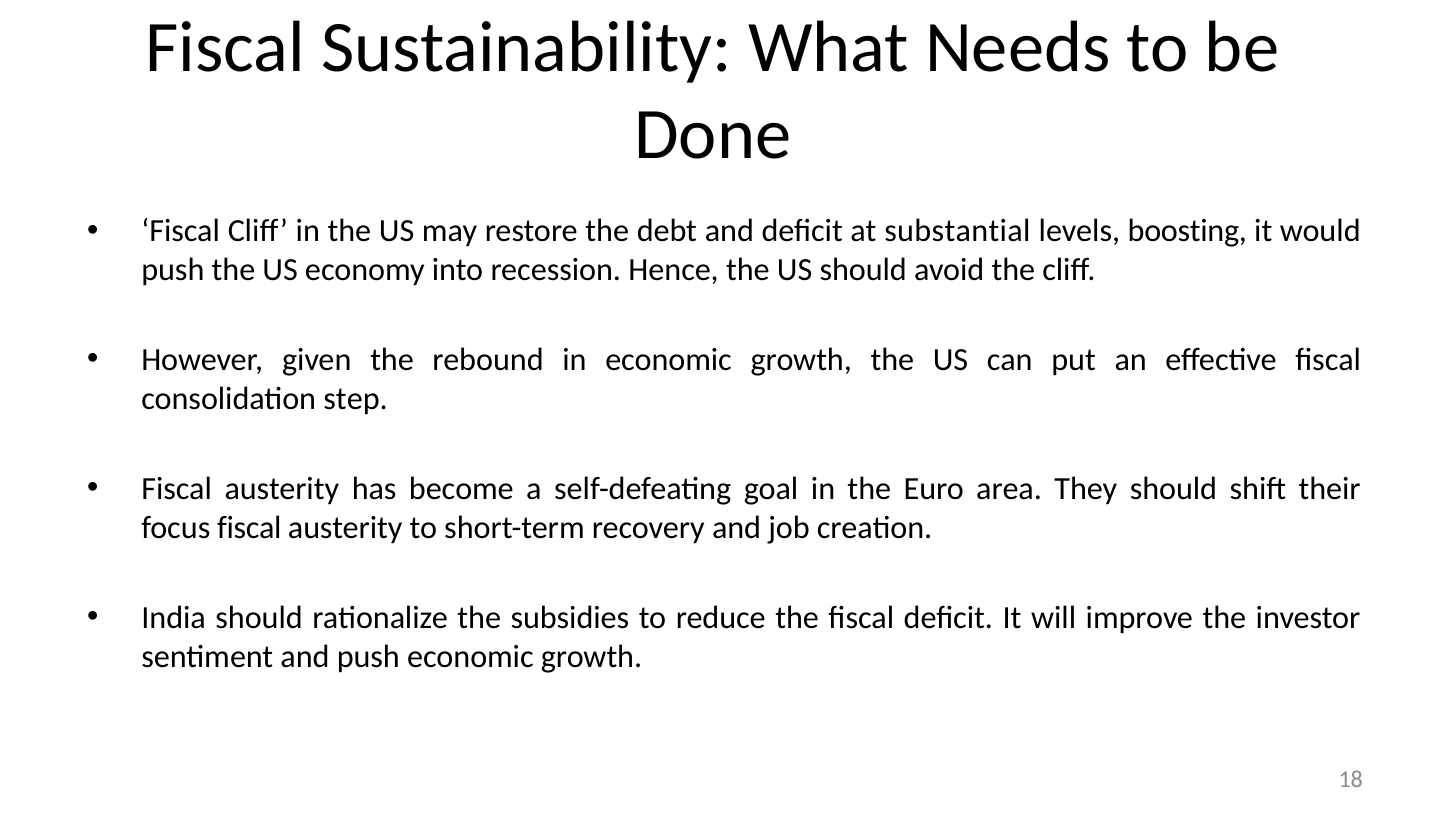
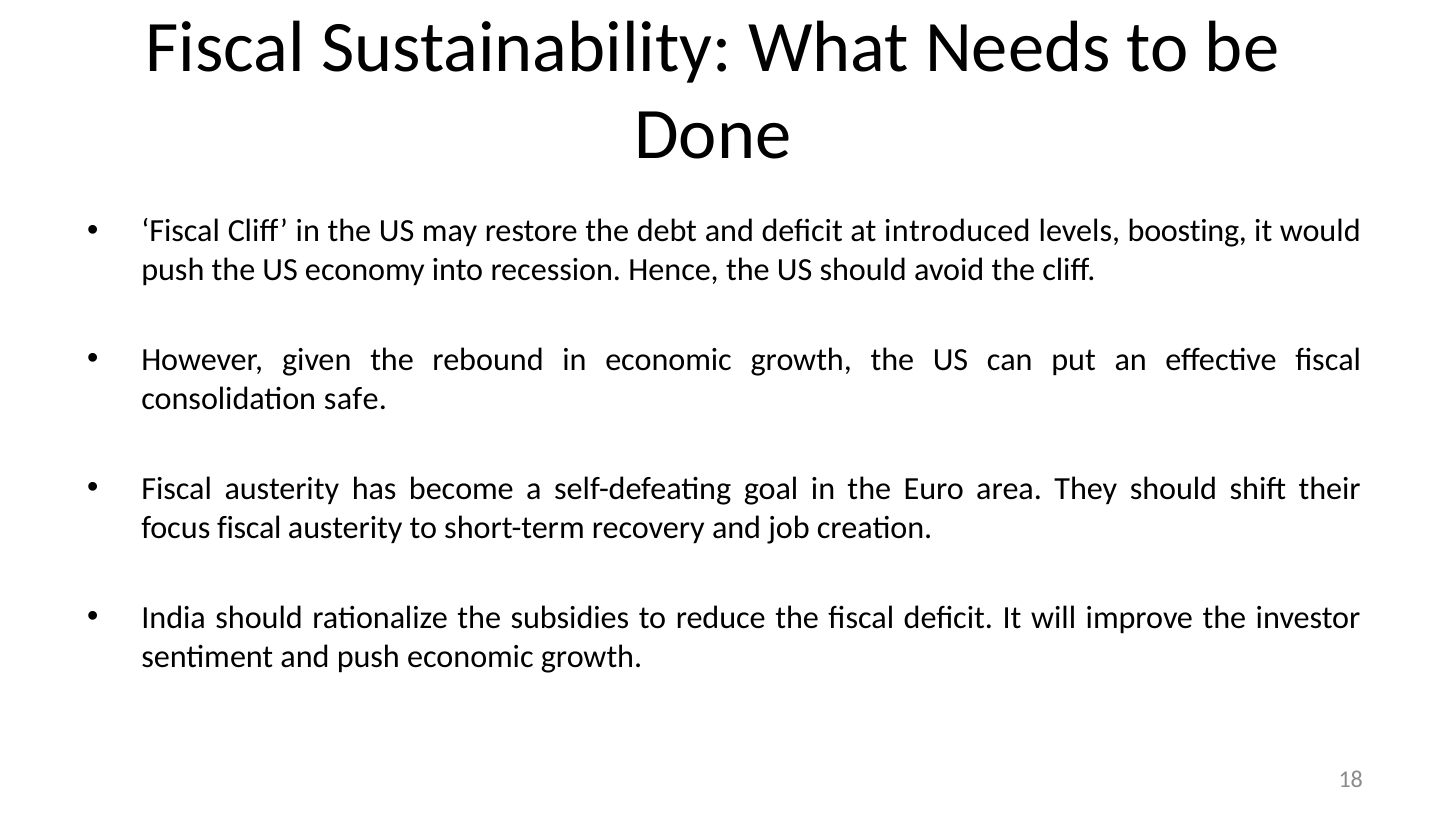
substantial: substantial -> introduced
step: step -> safe
